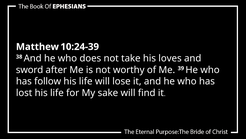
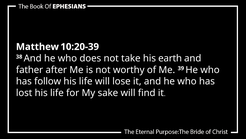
10:24-39: 10:24-39 -> 10:20-39
loves: loves -> earth
sword: sword -> father
